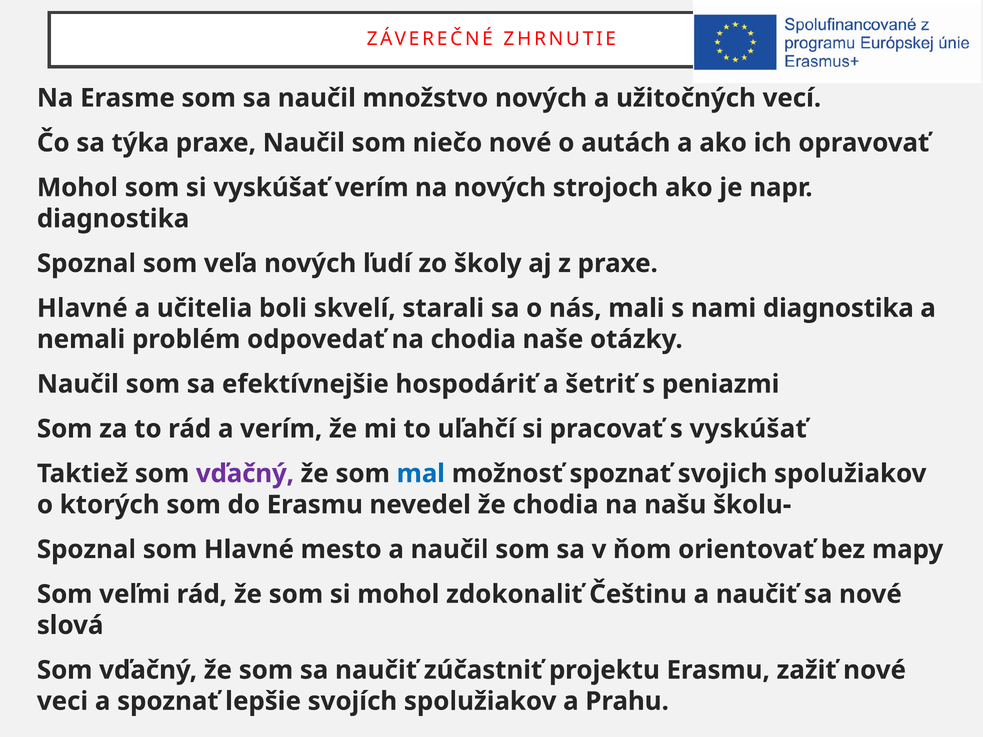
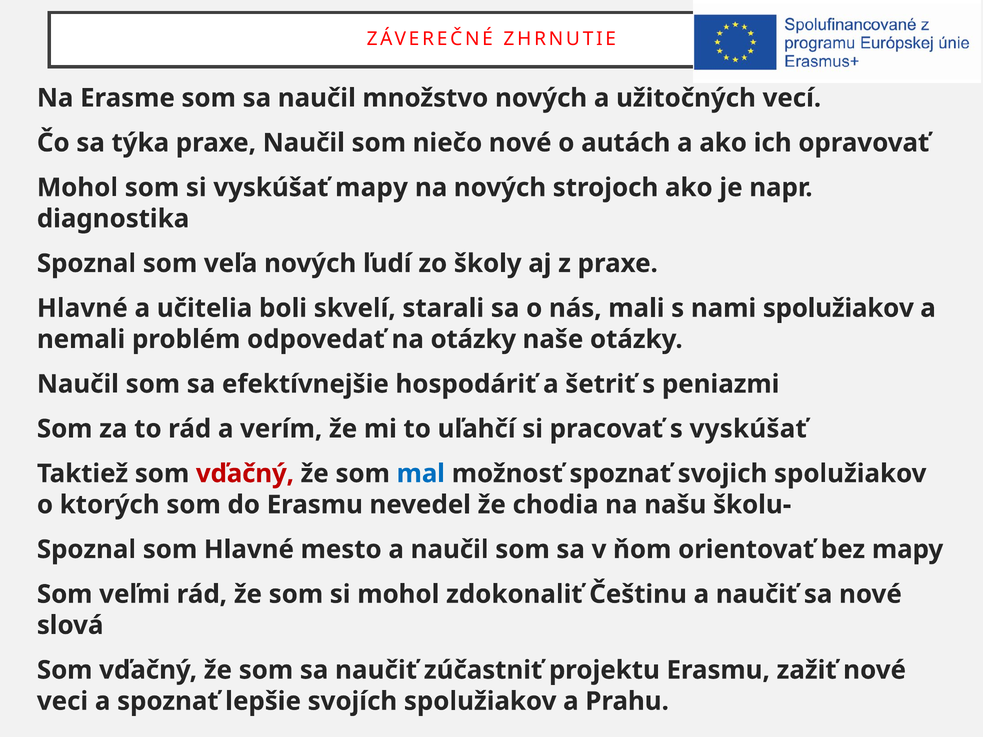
vyskúšať verím: verím -> mapy
nami diagnostika: diagnostika -> spolužiakov
na chodia: chodia -> otázky
vďačný at (245, 474) colour: purple -> red
